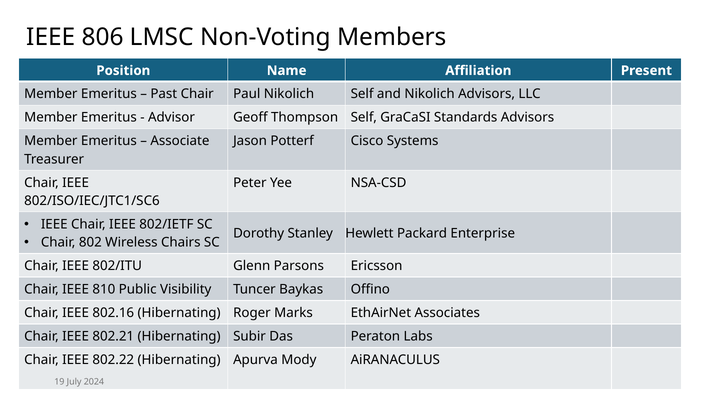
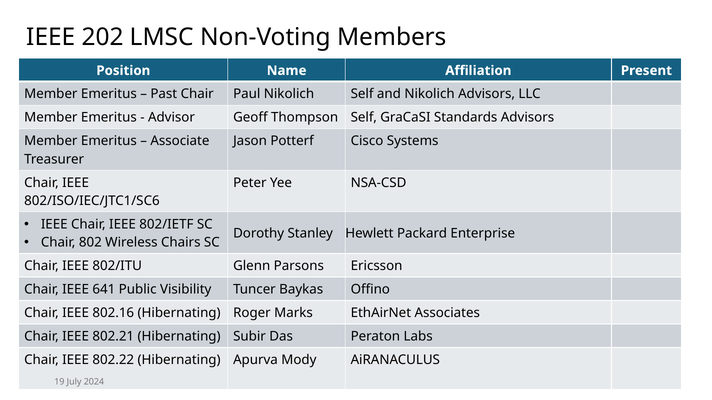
806: 806 -> 202
810: 810 -> 641
